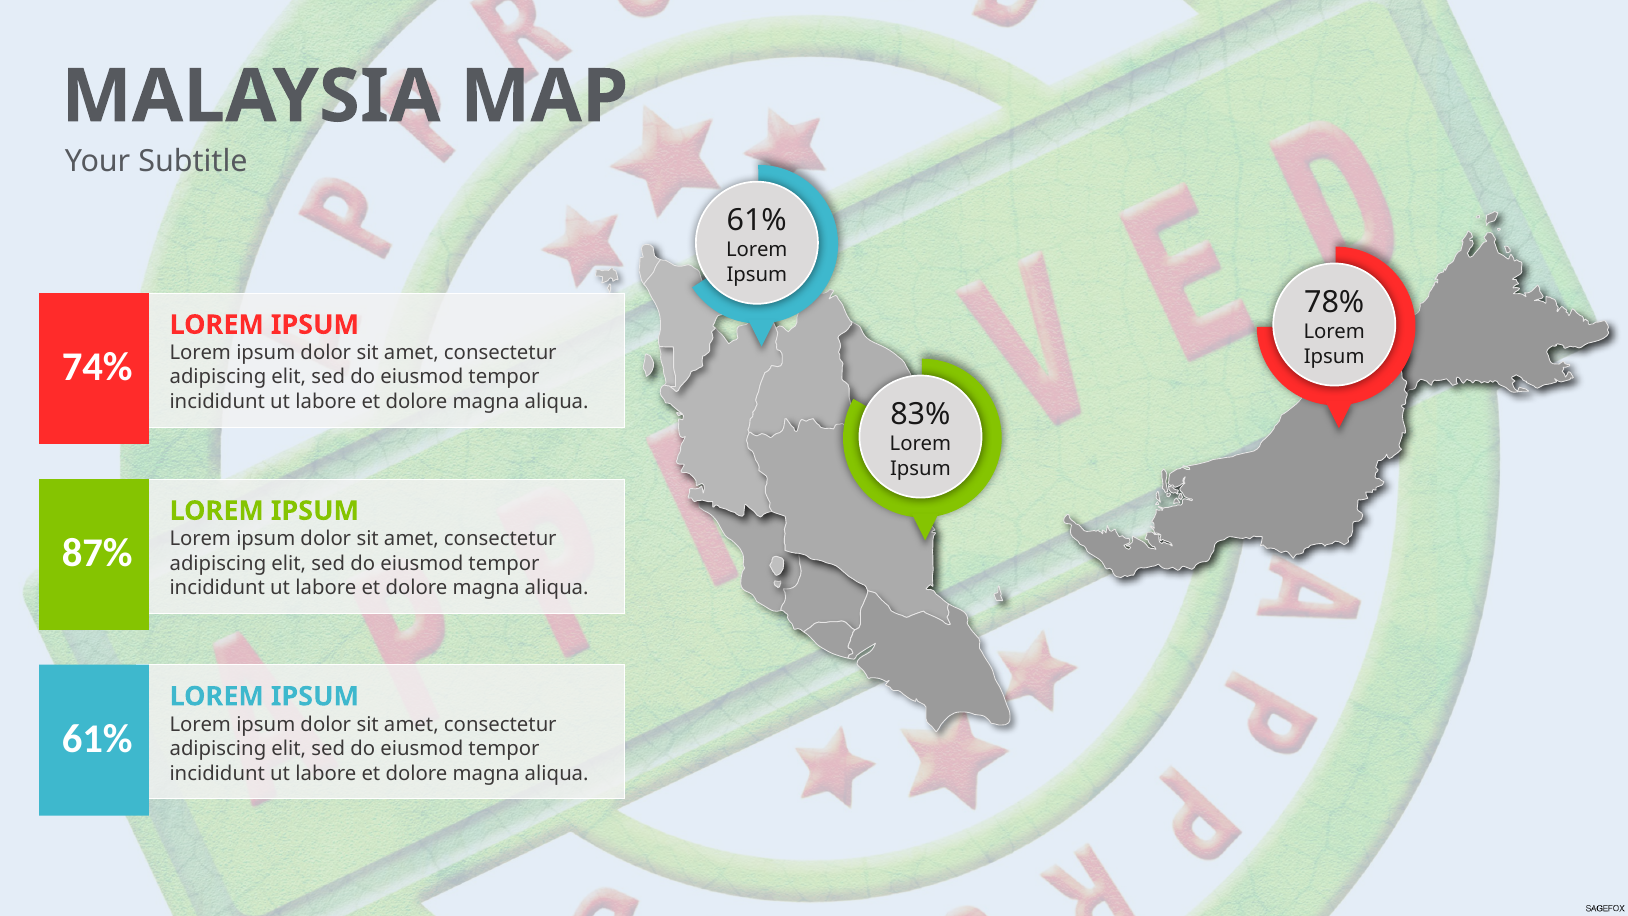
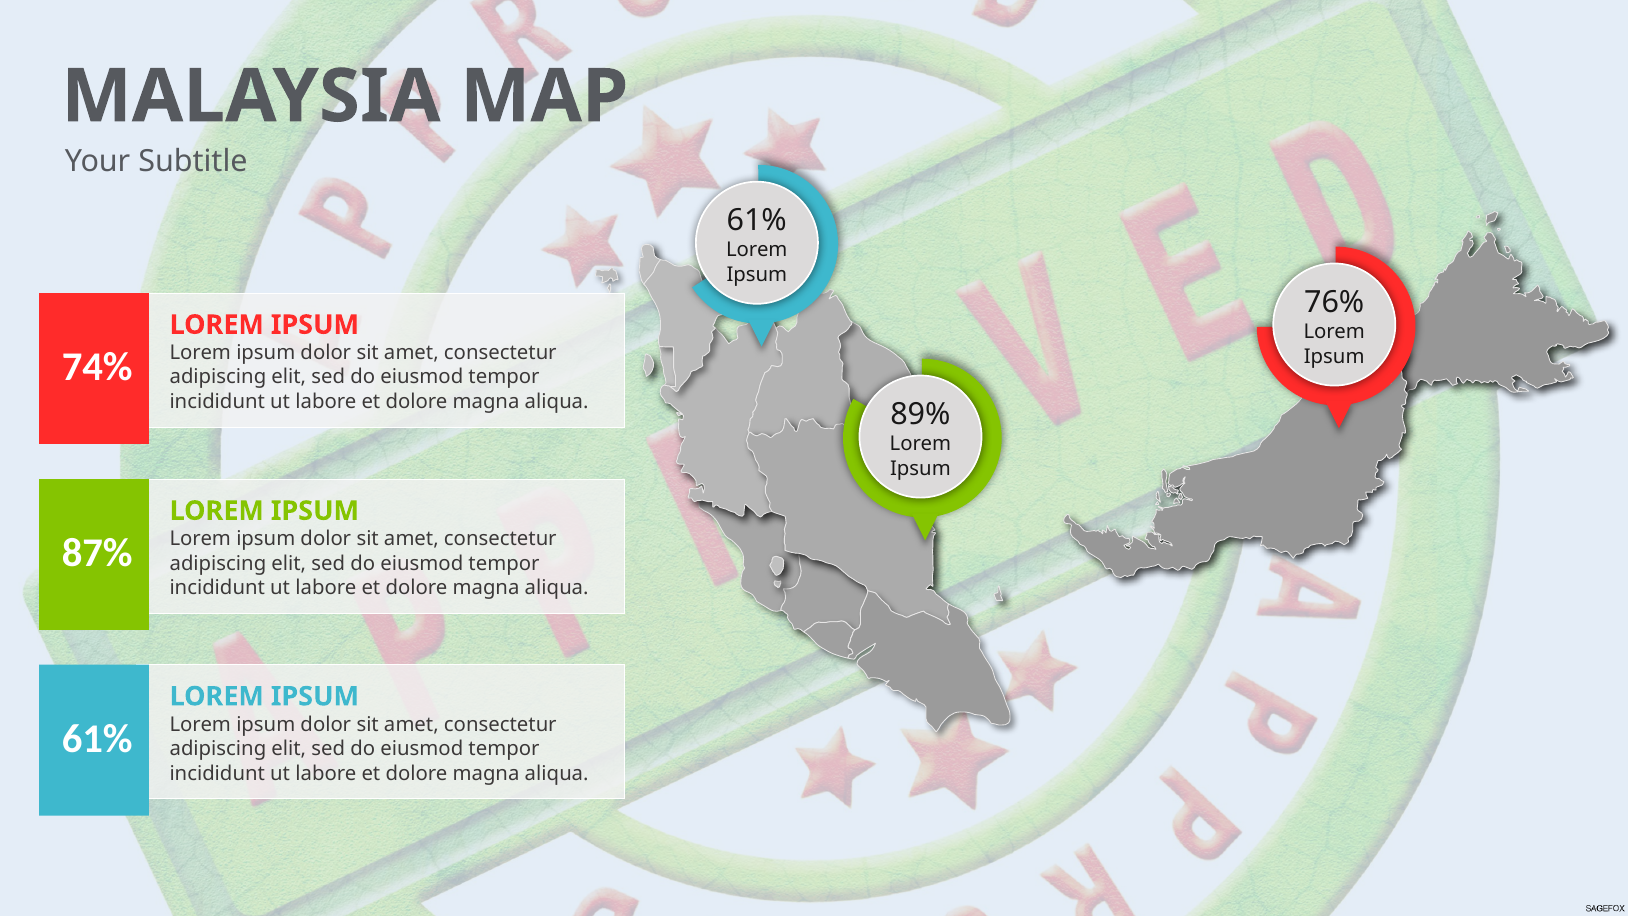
78%: 78% -> 76%
83%: 83% -> 89%
